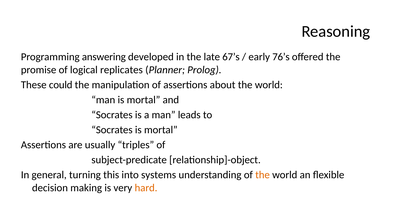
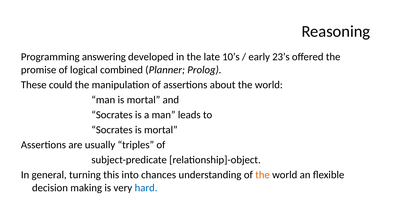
67’s: 67’s -> 10’s
76’s: 76’s -> 23’s
replicates: replicates -> combined
systems: systems -> chances
hard colour: orange -> blue
